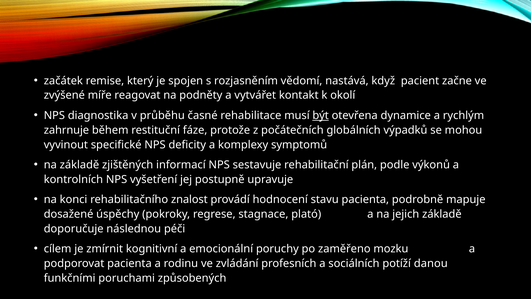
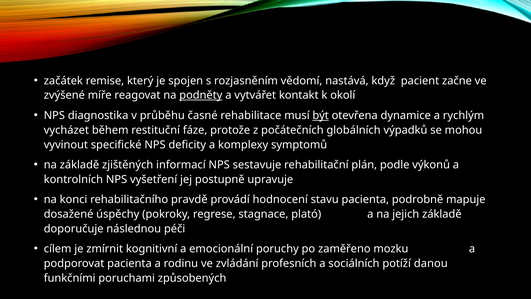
podněty underline: none -> present
zahrnuje: zahrnuje -> vycházet
znalost: znalost -> pravdě
